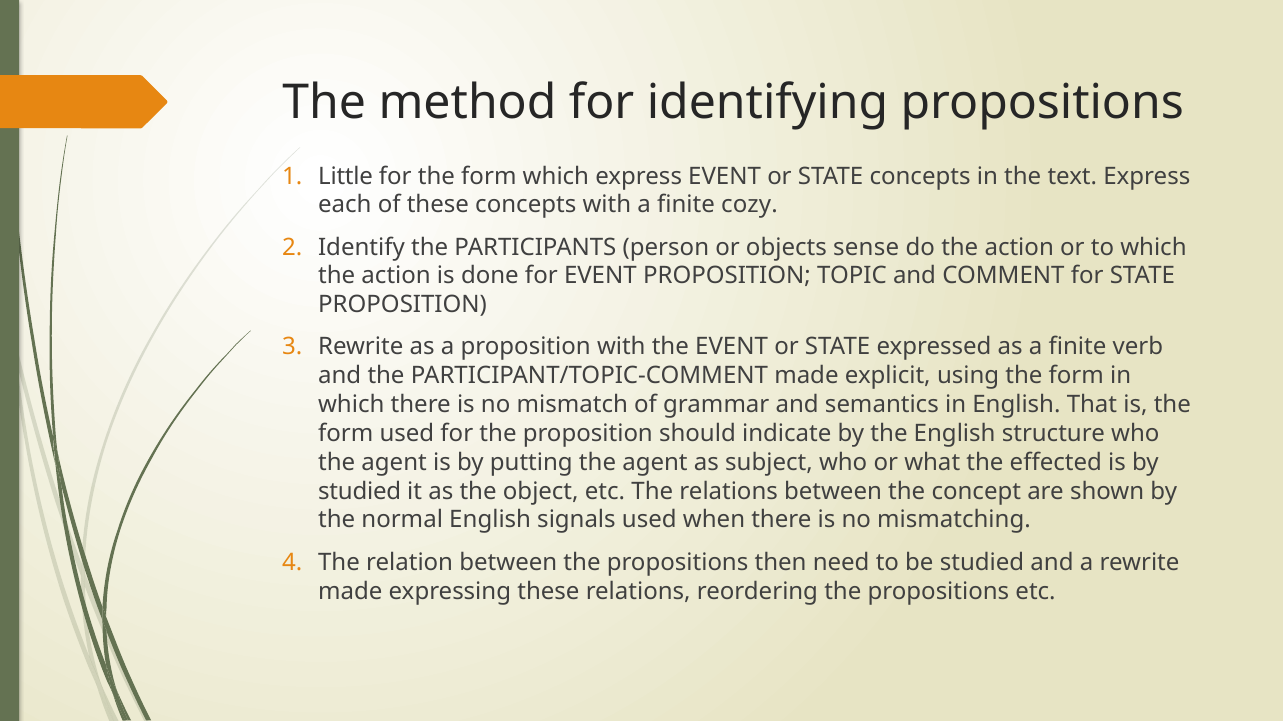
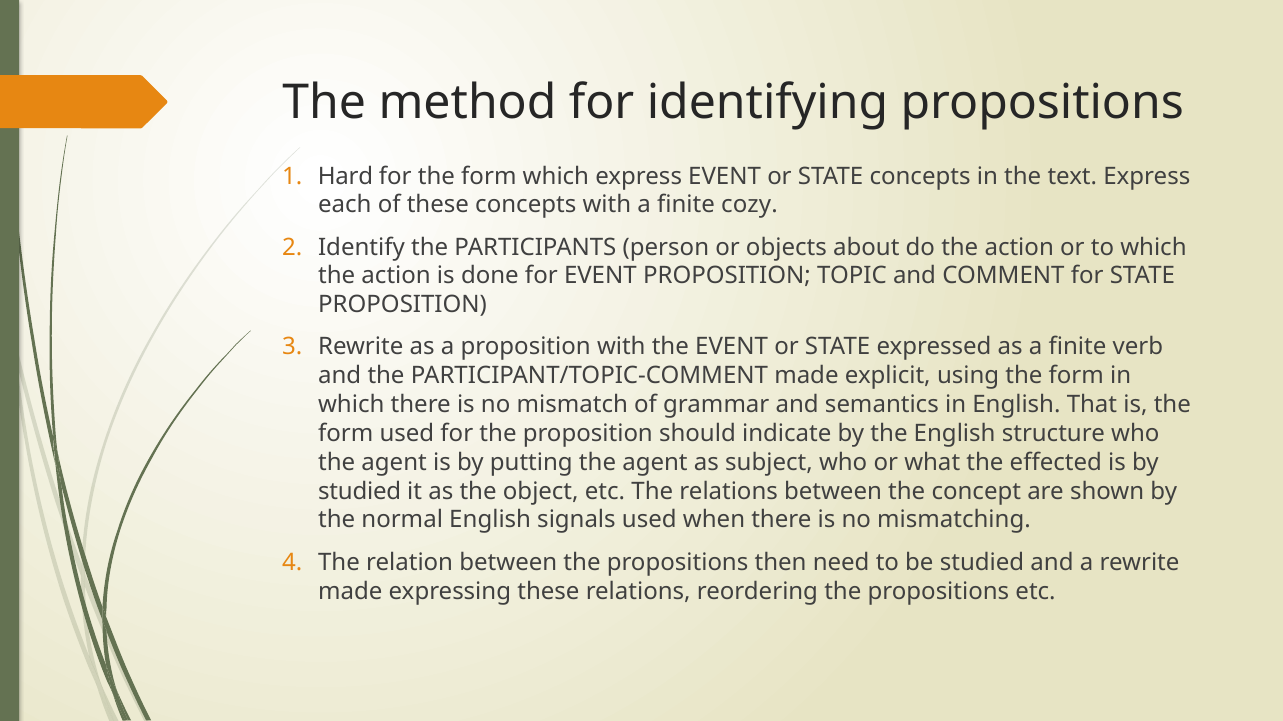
Little: Little -> Hard
sense: sense -> about
